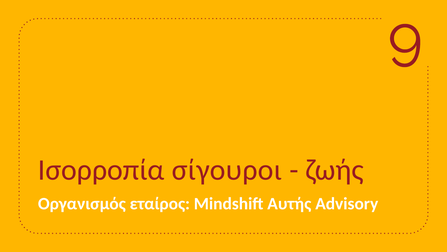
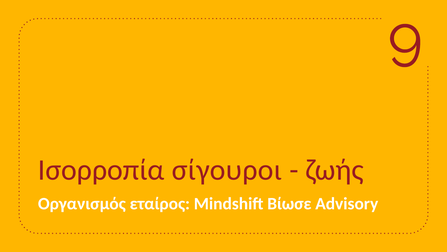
Αυτής: Αυτής -> Βίωσε
